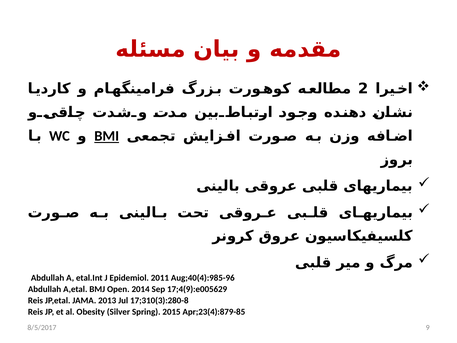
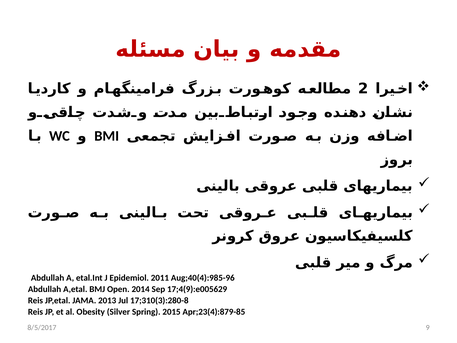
BMI underline: present -> none
